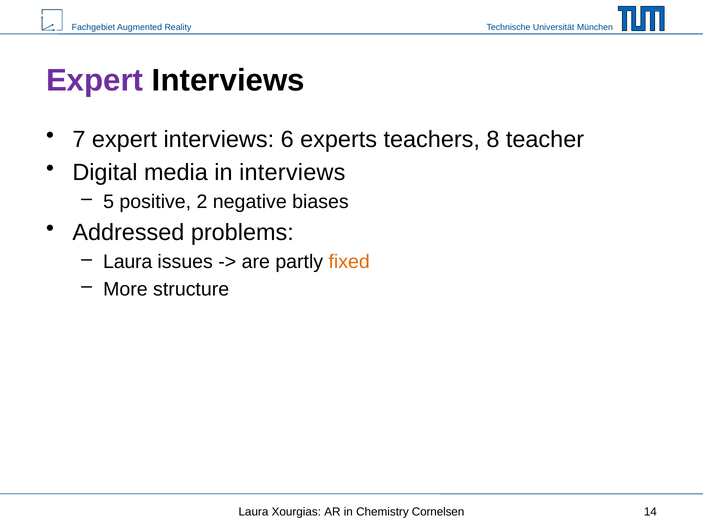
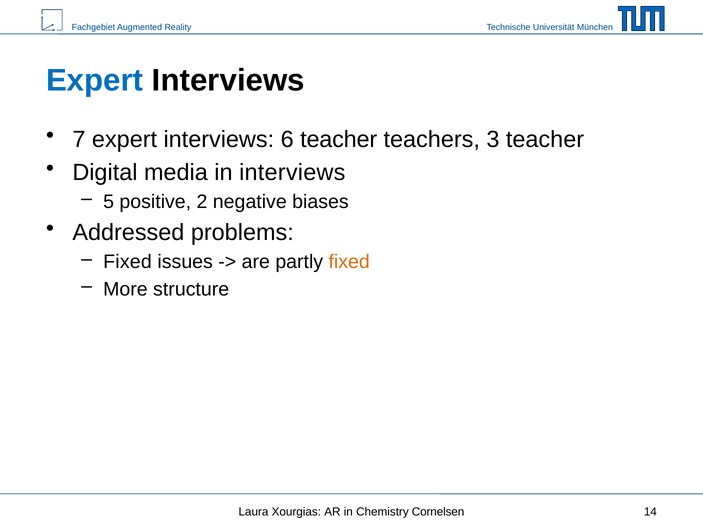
Expert at (95, 80) colour: purple -> blue
6 experts: experts -> teacher
8: 8 -> 3
Laura at (128, 262): Laura -> Fixed
